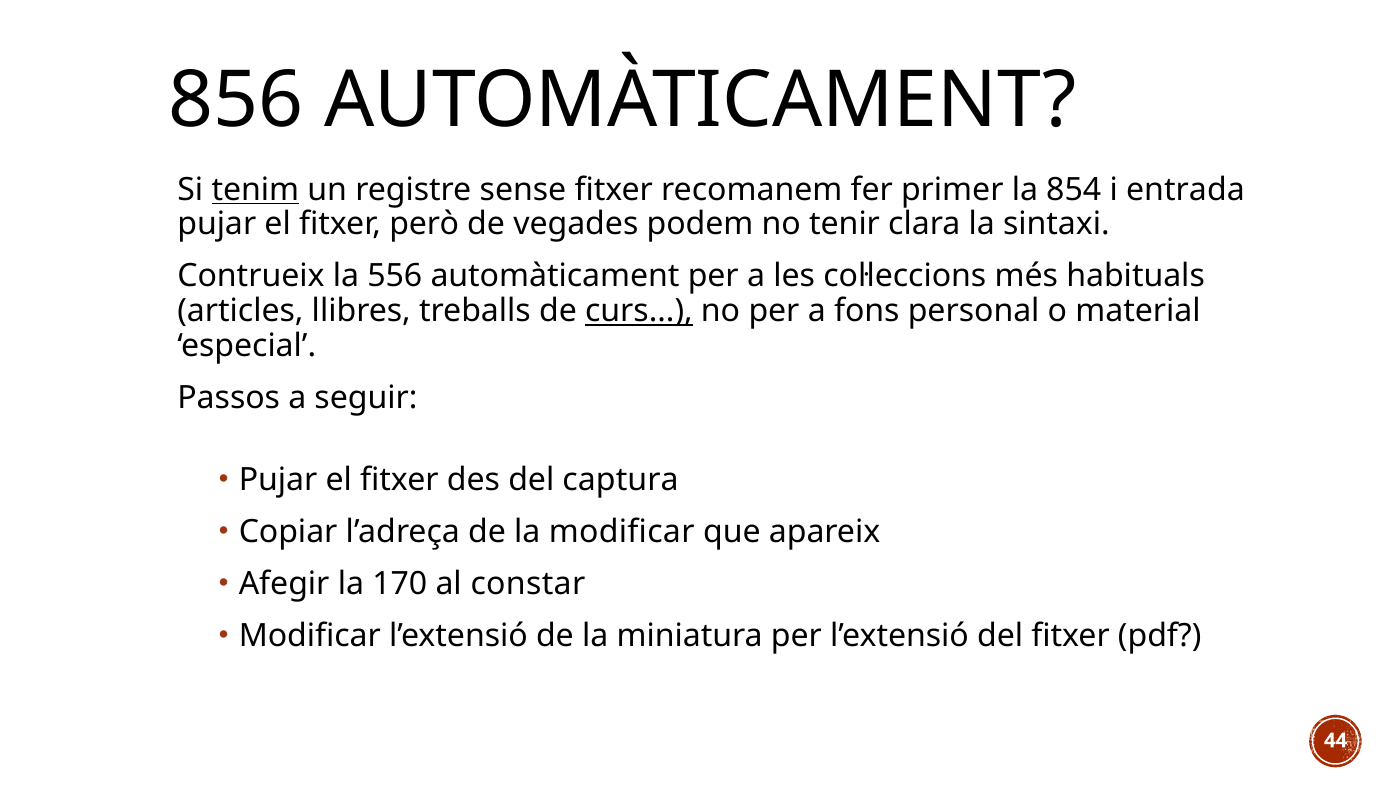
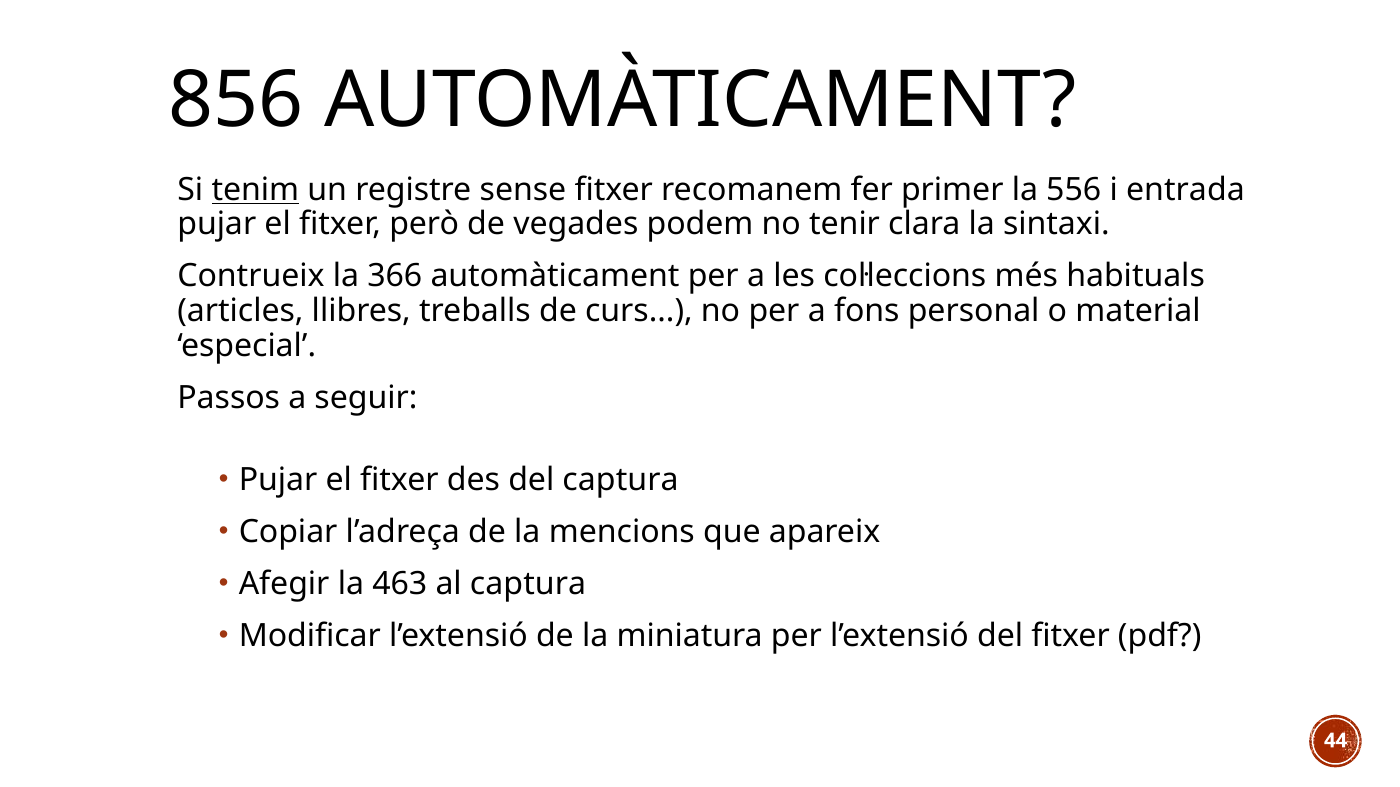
854: 854 -> 556
556: 556 -> 366
curs underline: present -> none
la modificar: modificar -> mencions
170: 170 -> 463
al constar: constar -> captura
